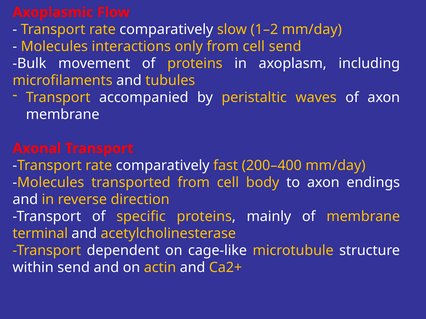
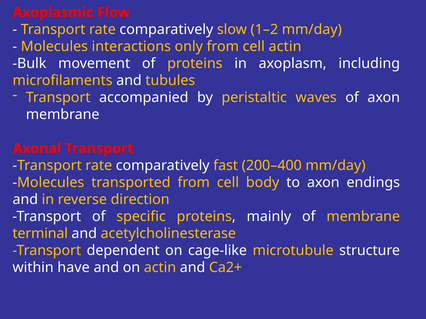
cell send: send -> actin
within send: send -> have
